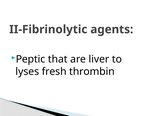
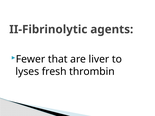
Peptic: Peptic -> Fewer
